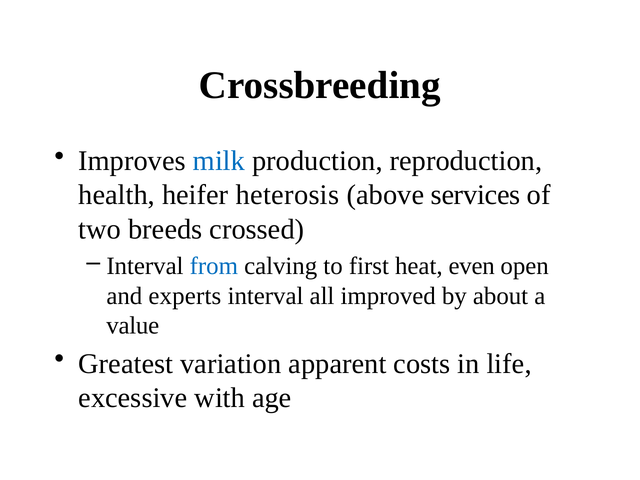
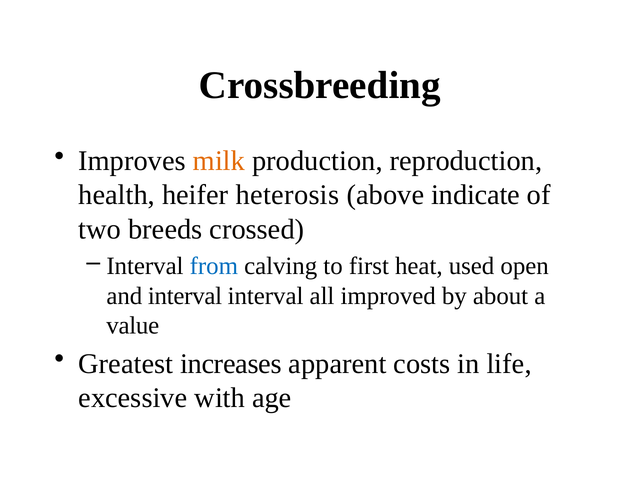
milk colour: blue -> orange
services: services -> indicate
even: even -> used
and experts: experts -> interval
variation: variation -> increases
